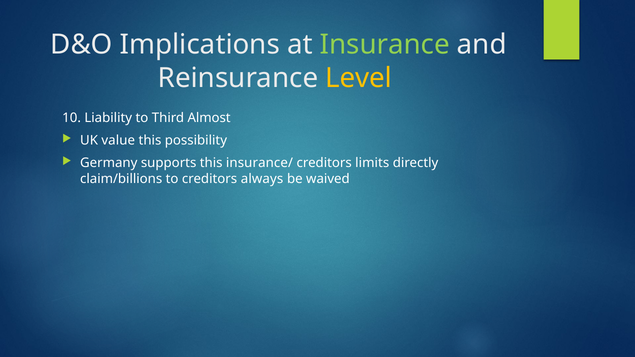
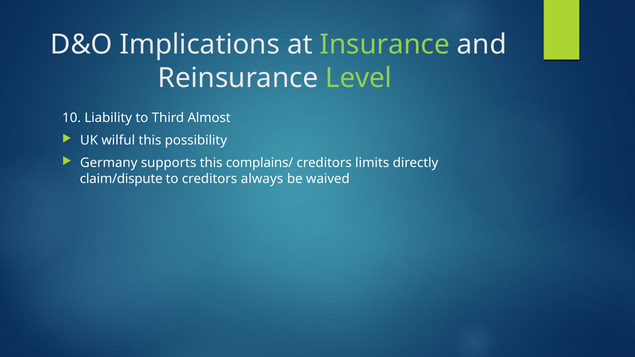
Level colour: yellow -> light green
value: value -> wilful
insurance/: insurance/ -> complains/
claim/billions: claim/billions -> claim/dispute
